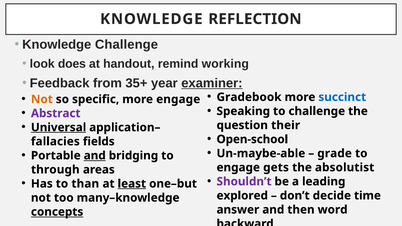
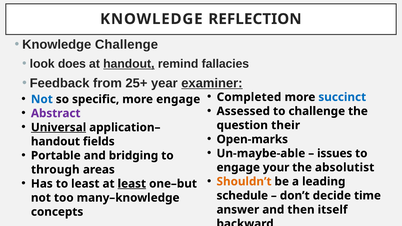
handout at (129, 64) underline: none -> present
working: working -> fallacies
35+: 35+ -> 25+
Gradebook: Gradebook -> Completed
Not at (42, 99) colour: orange -> blue
Speaking: Speaking -> Assessed
Open-school: Open-school -> Open-marks
fallacies at (55, 142): fallacies -> handout
grade: grade -> issues
and at (95, 156) underline: present -> none
gets: gets -> your
Shouldn’t colour: purple -> orange
to than: than -> least
explored: explored -> schedule
word: word -> itself
concepts underline: present -> none
